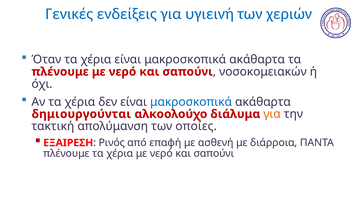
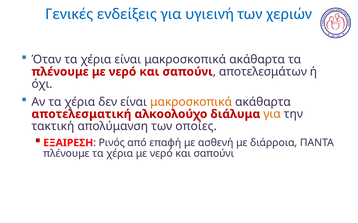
νοσοκομειακών: νοσοκομειακών -> αποτελεσμάτων
μακροσκοπικά at (191, 102) colour: blue -> orange
δημιουργούνται: δημιουργούνται -> αποτελεσματική
